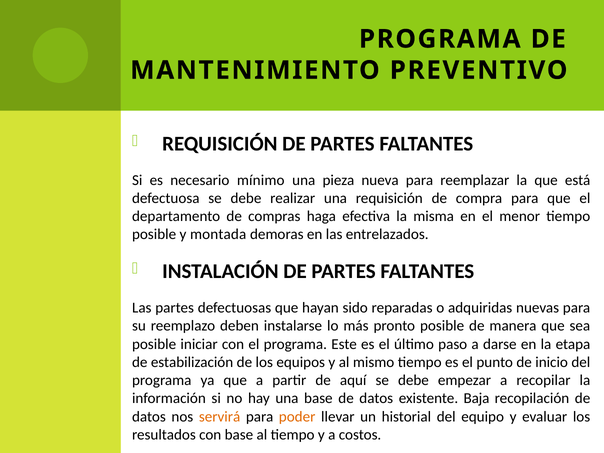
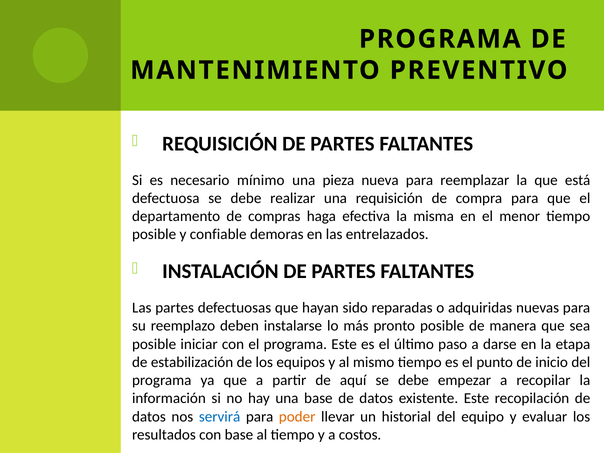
montada: montada -> confiable
existente Baja: Baja -> Este
servirá colour: orange -> blue
